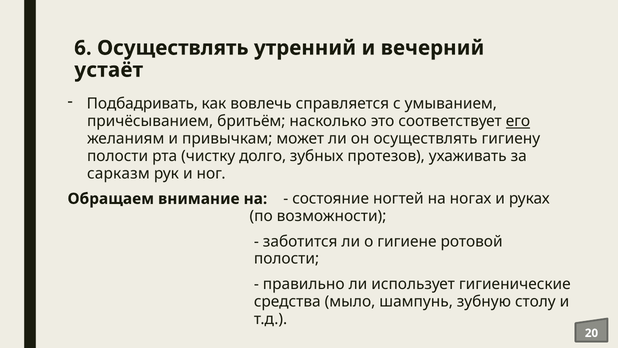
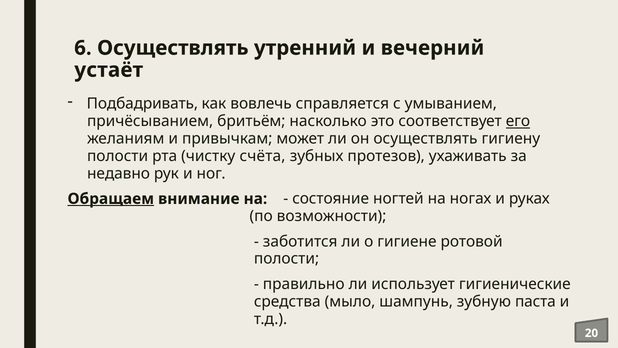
долго: долго -> счёта
сарказм: сарказм -> недавно
Обращаем underline: none -> present
столу: столу -> паста
